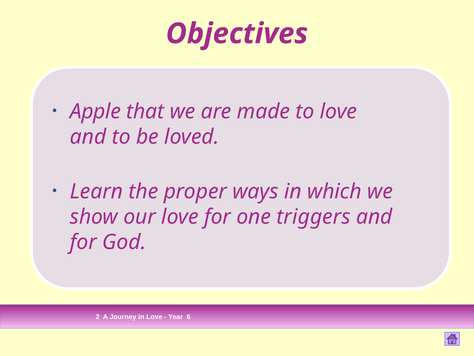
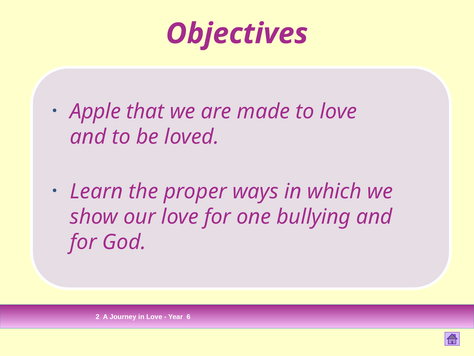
triggers: triggers -> bullying
